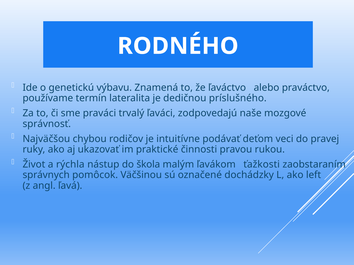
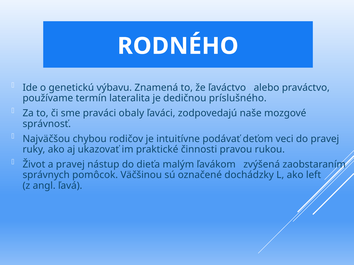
trvalý: trvalý -> obaly
a rýchla: rýchla -> pravej
škola: škola -> dieťa
ťažkosti: ťažkosti -> zvýšená
